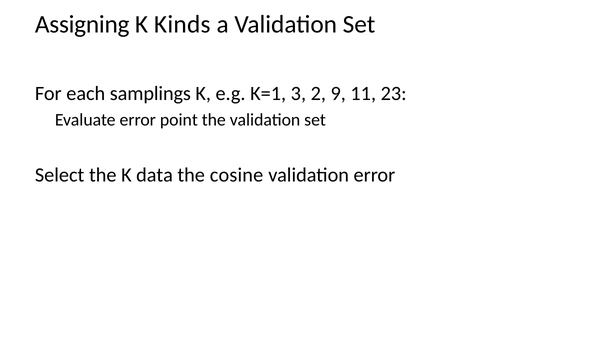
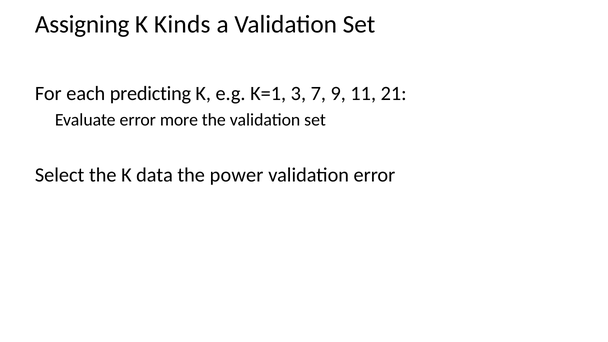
samplings: samplings -> predicting
2: 2 -> 7
23: 23 -> 21
point: point -> more
cosine: cosine -> power
